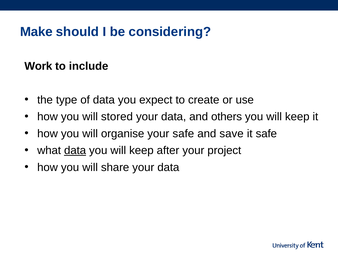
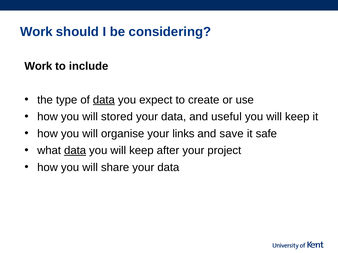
Make at (36, 32): Make -> Work
data at (104, 100) underline: none -> present
others: others -> useful
your safe: safe -> links
